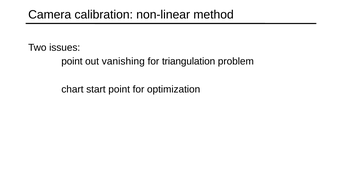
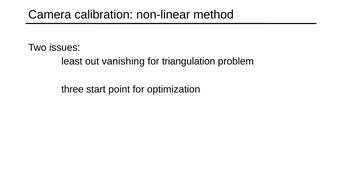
point at (72, 62): point -> least
chart: chart -> three
